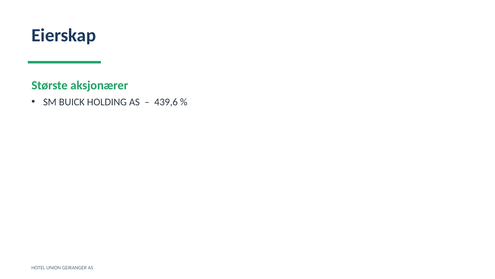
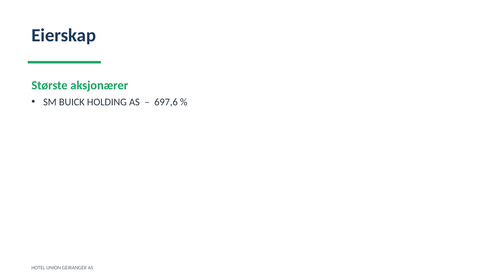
439,6: 439,6 -> 697,6
